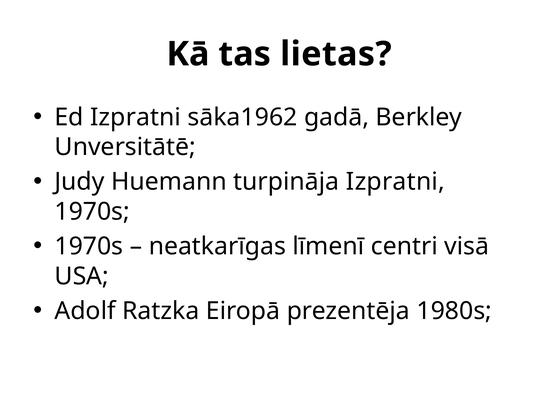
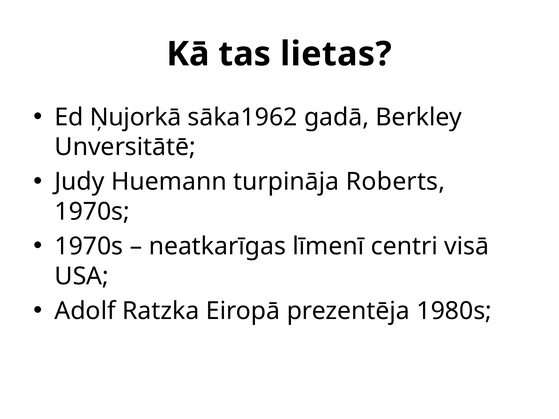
Ed Izpratni: Izpratni -> Ņujorkā
turpināja Izpratni: Izpratni -> Roberts
